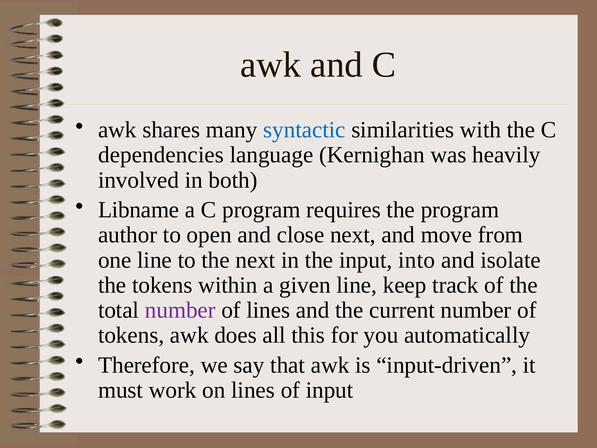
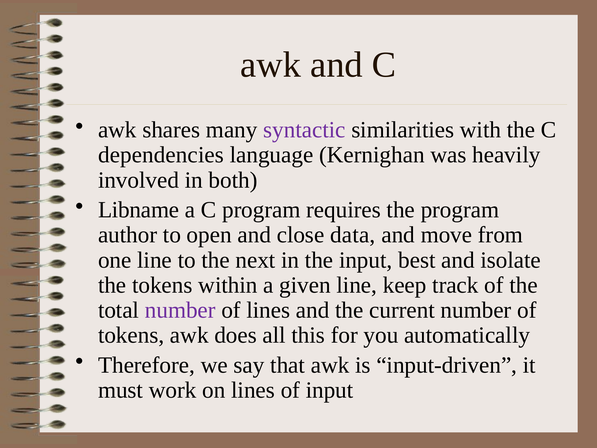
syntactic colour: blue -> purple
close next: next -> data
into: into -> best
